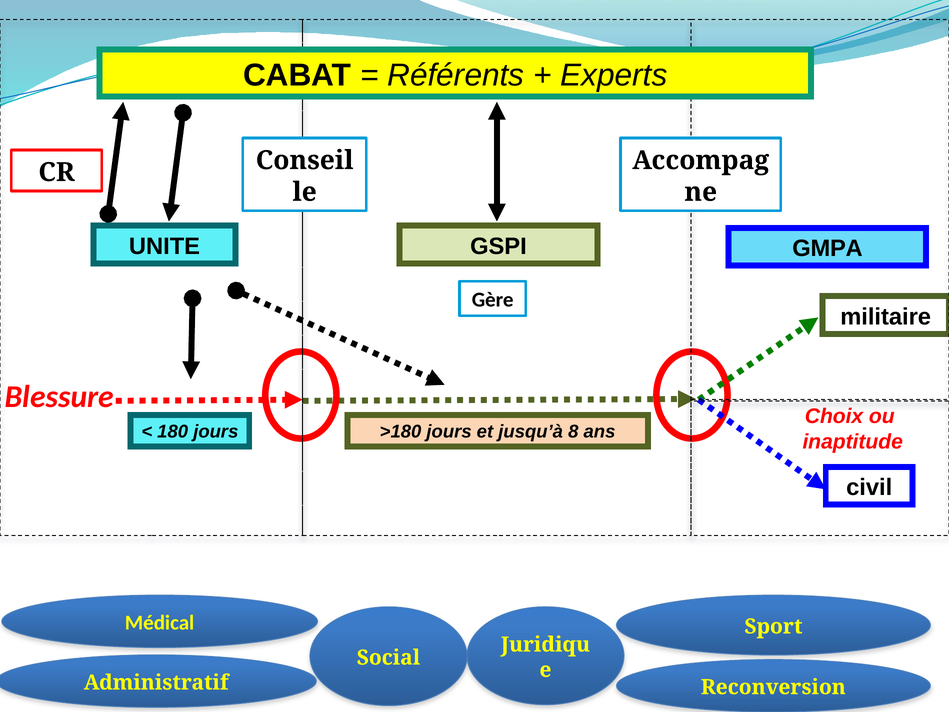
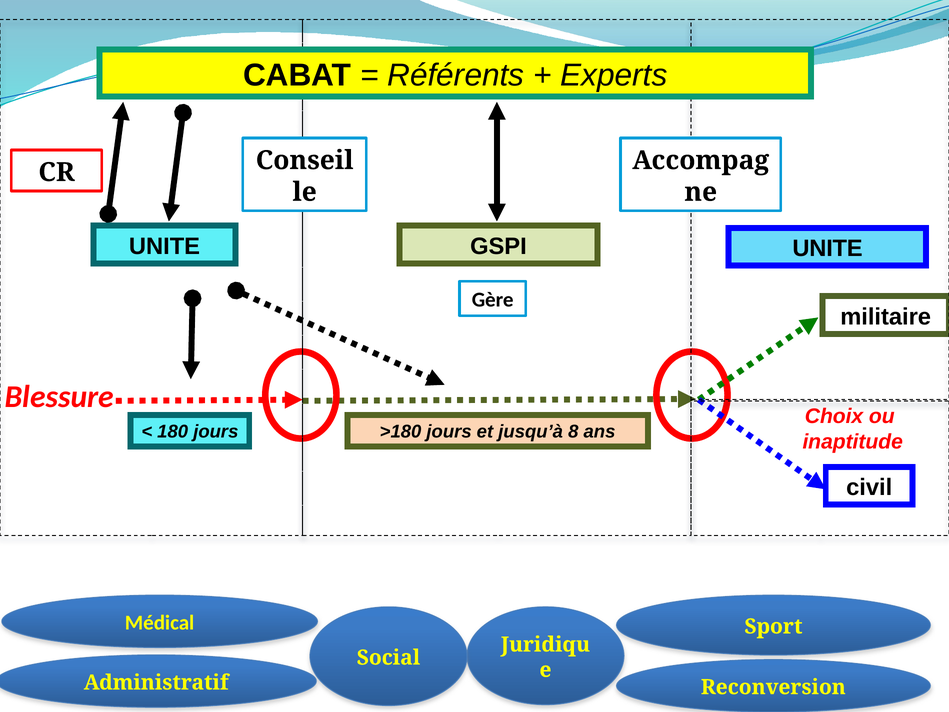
GMPA at (828, 248): GMPA -> UNITE
